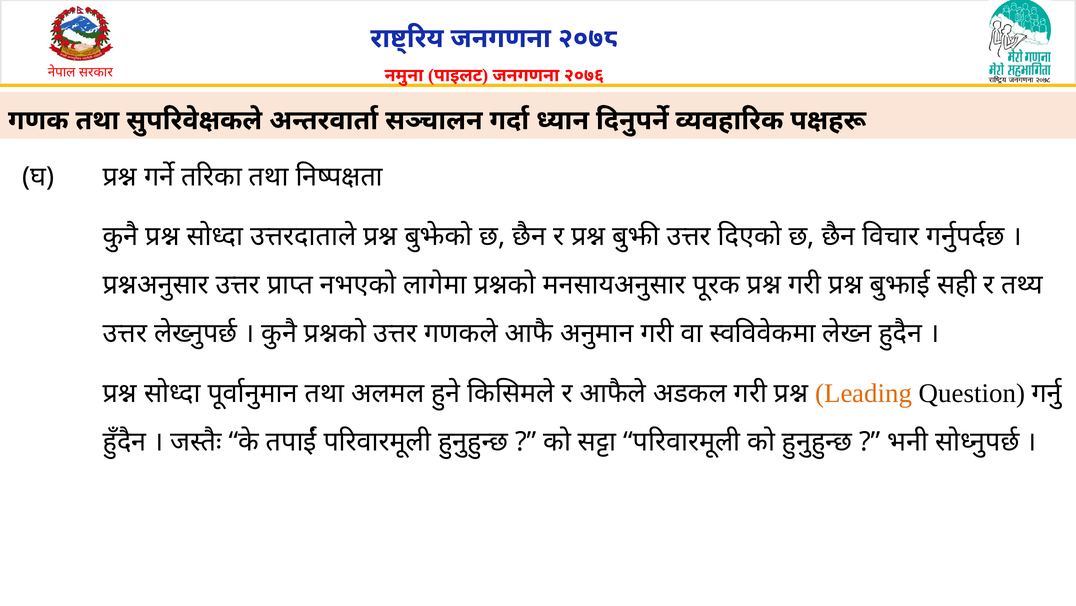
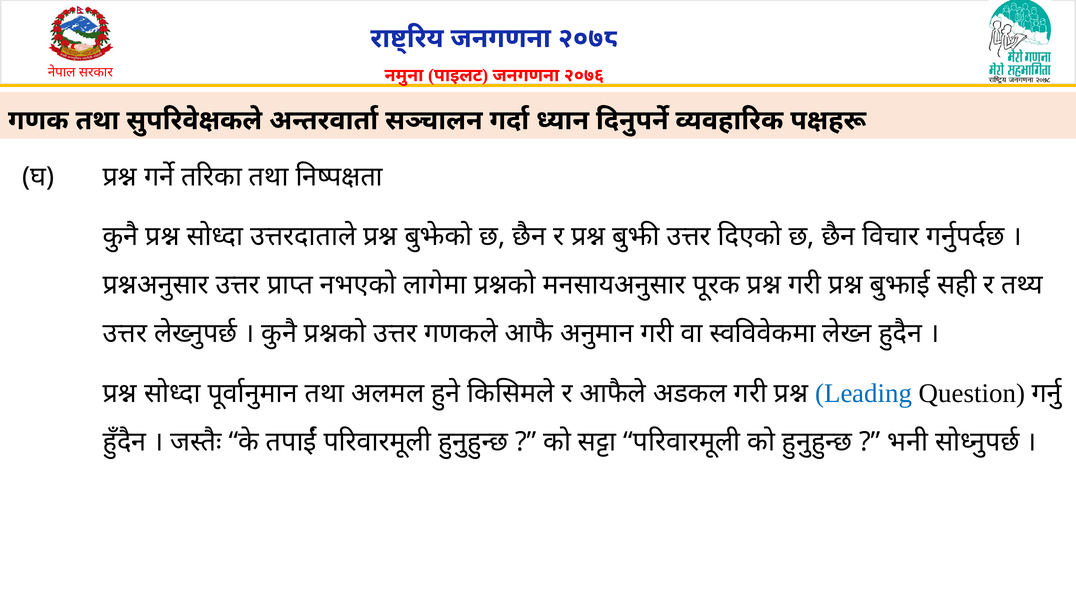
Leading colour: orange -> blue
